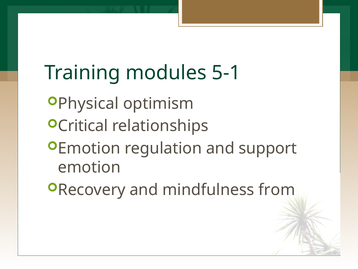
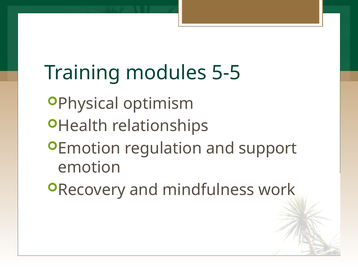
5-1: 5-1 -> 5-5
Critical: Critical -> Health
from: from -> work
